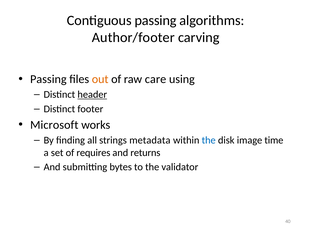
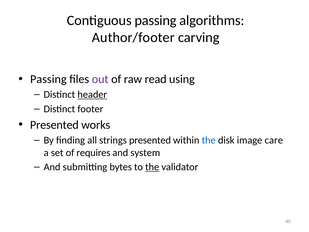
out colour: orange -> purple
care: care -> read
Microsoft at (54, 125): Microsoft -> Presented
strings metadata: metadata -> presented
time: time -> care
returns: returns -> system
the at (152, 167) underline: none -> present
